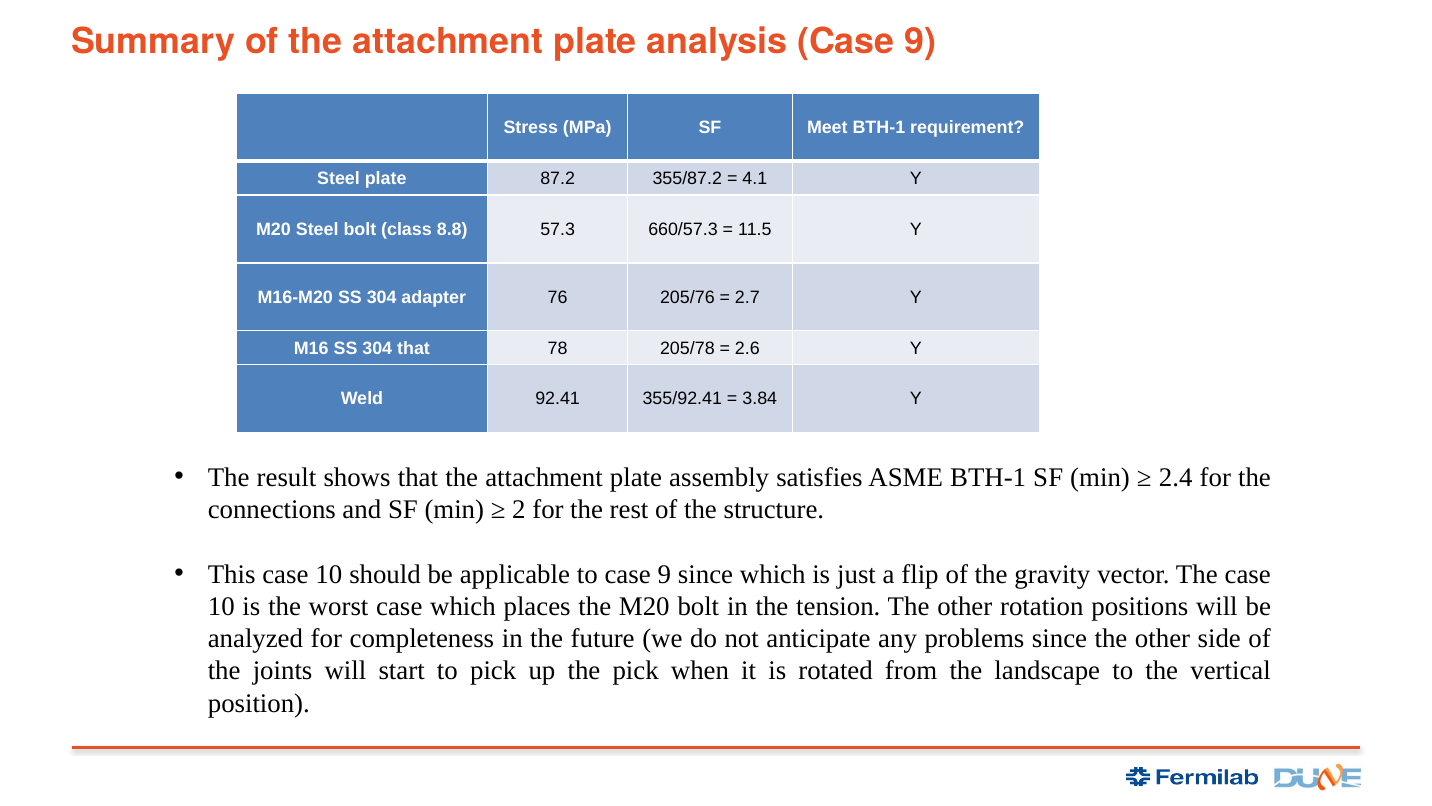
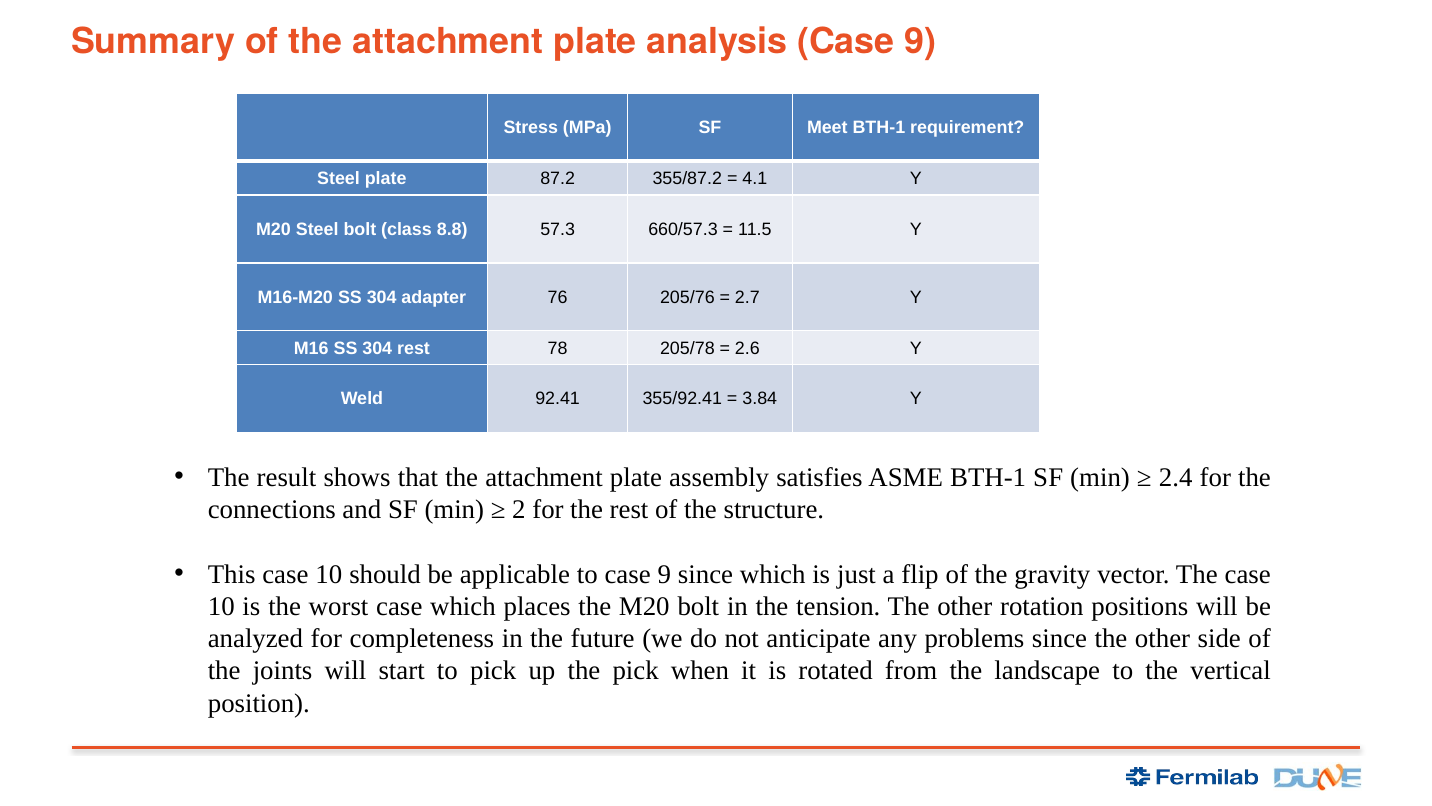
304 that: that -> rest
